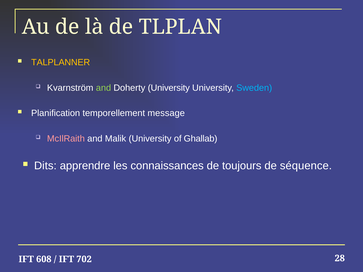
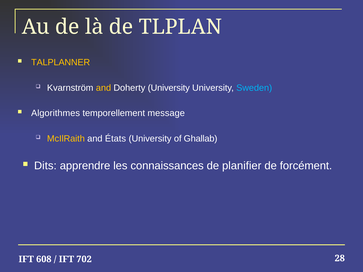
and at (103, 88) colour: light green -> yellow
Planification: Planification -> Algorithmes
McIlRaith colour: pink -> yellow
Malik: Malik -> États
toujours: toujours -> planifier
séquence: séquence -> forcément
